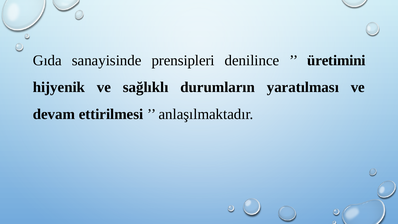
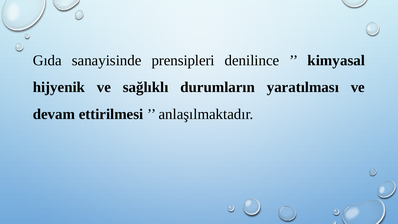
üretimini: üretimini -> kimyasal
